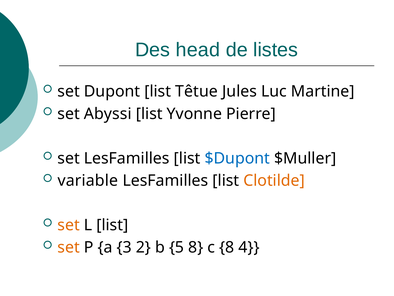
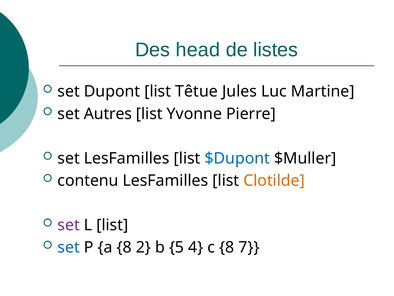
Abyssi: Abyssi -> Autres
variable: variable -> contenu
set at (69, 225) colour: orange -> purple
set at (69, 247) colour: orange -> blue
a 3: 3 -> 8
5 8: 8 -> 4
4: 4 -> 7
